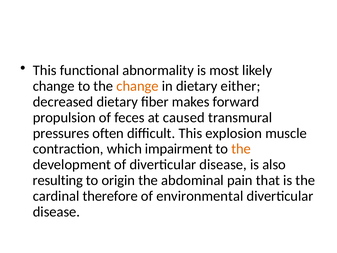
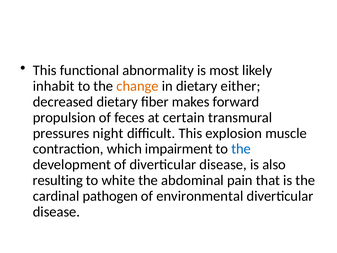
change at (54, 86): change -> inhabit
caused: caused -> certain
often: often -> night
the at (241, 149) colour: orange -> blue
origin: origin -> white
therefore: therefore -> pathogen
